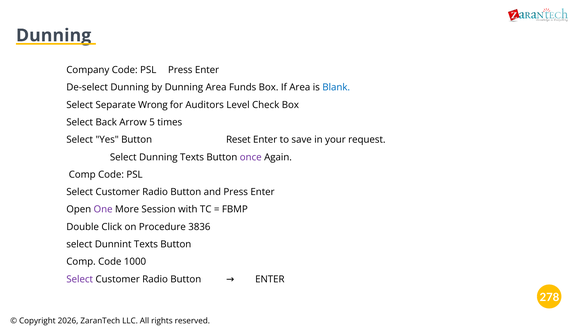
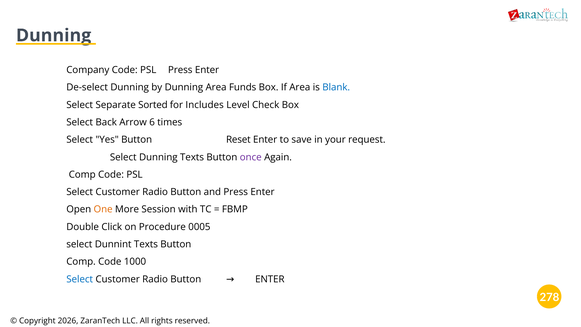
Wrong: Wrong -> Sorted
Auditors: Auditors -> Includes
5: 5 -> 6
One colour: purple -> orange
3836: 3836 -> 0005
Select at (80, 279) colour: purple -> blue
